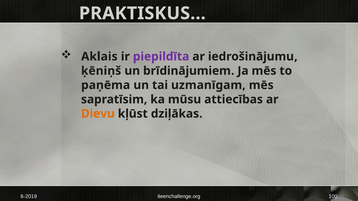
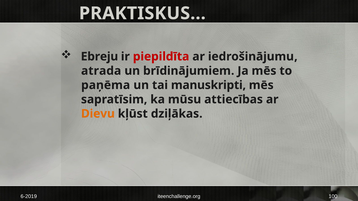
Aklais: Aklais -> Ebreju
piepildīta colour: purple -> red
ķēniņš: ķēniņš -> atrada
uzmanīgam: uzmanīgam -> manuskripti
